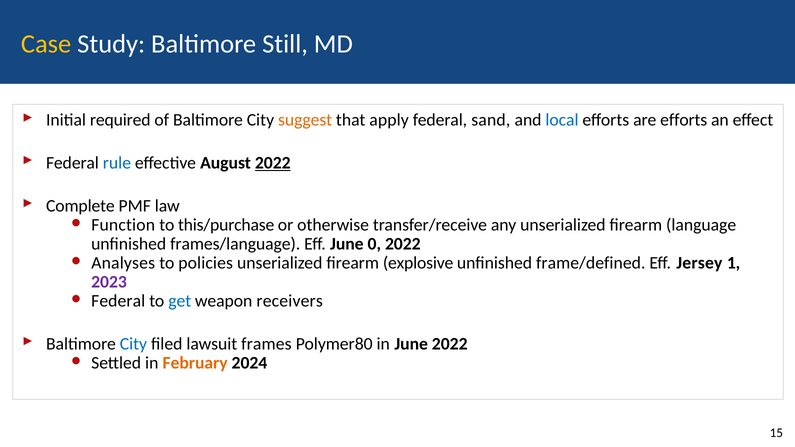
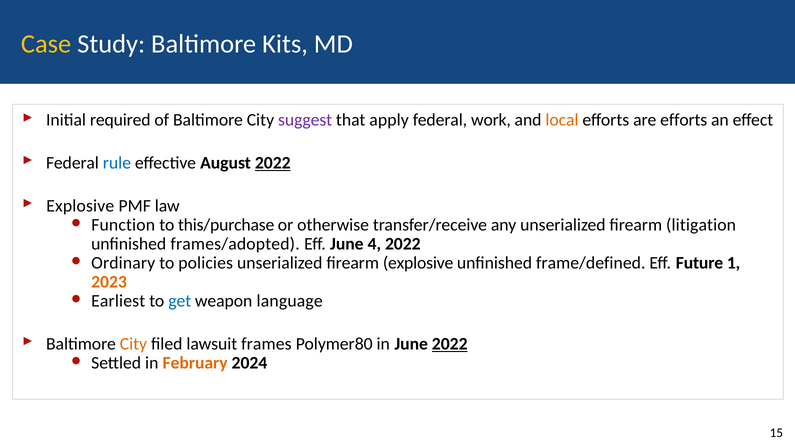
Still: Still -> Kits
suggest colour: orange -> purple
sand: sand -> work
local colour: blue -> orange
Complete at (80, 206): Complete -> Explosive
language: language -> litigation
frames/language: frames/language -> frames/adopted
0: 0 -> 4
Analyses: Analyses -> Ordinary
Jersey: Jersey -> Future
2023 colour: purple -> orange
Federal at (118, 301): Federal -> Earliest
receivers: receivers -> language
City at (133, 344) colour: blue -> orange
2022 at (450, 344) underline: none -> present
